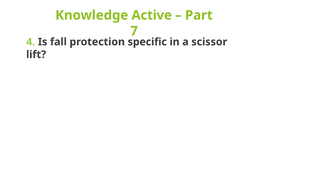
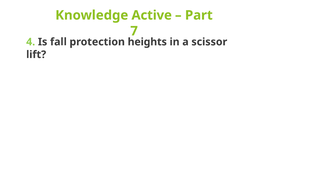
specific: specific -> heights
